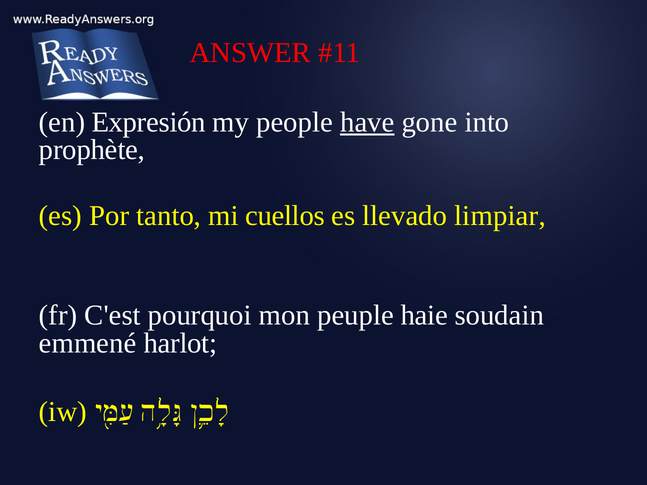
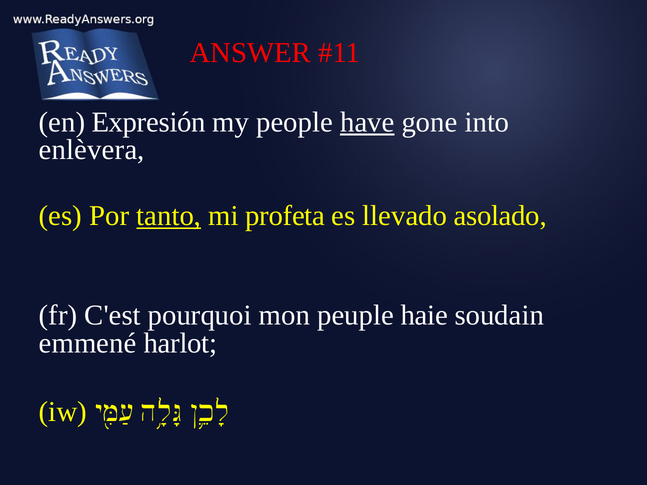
prophète: prophète -> enlèvera
tanto underline: none -> present
cuellos: cuellos -> profeta
limpiar: limpiar -> asolado
